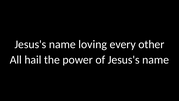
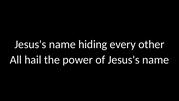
loving: loving -> hiding
